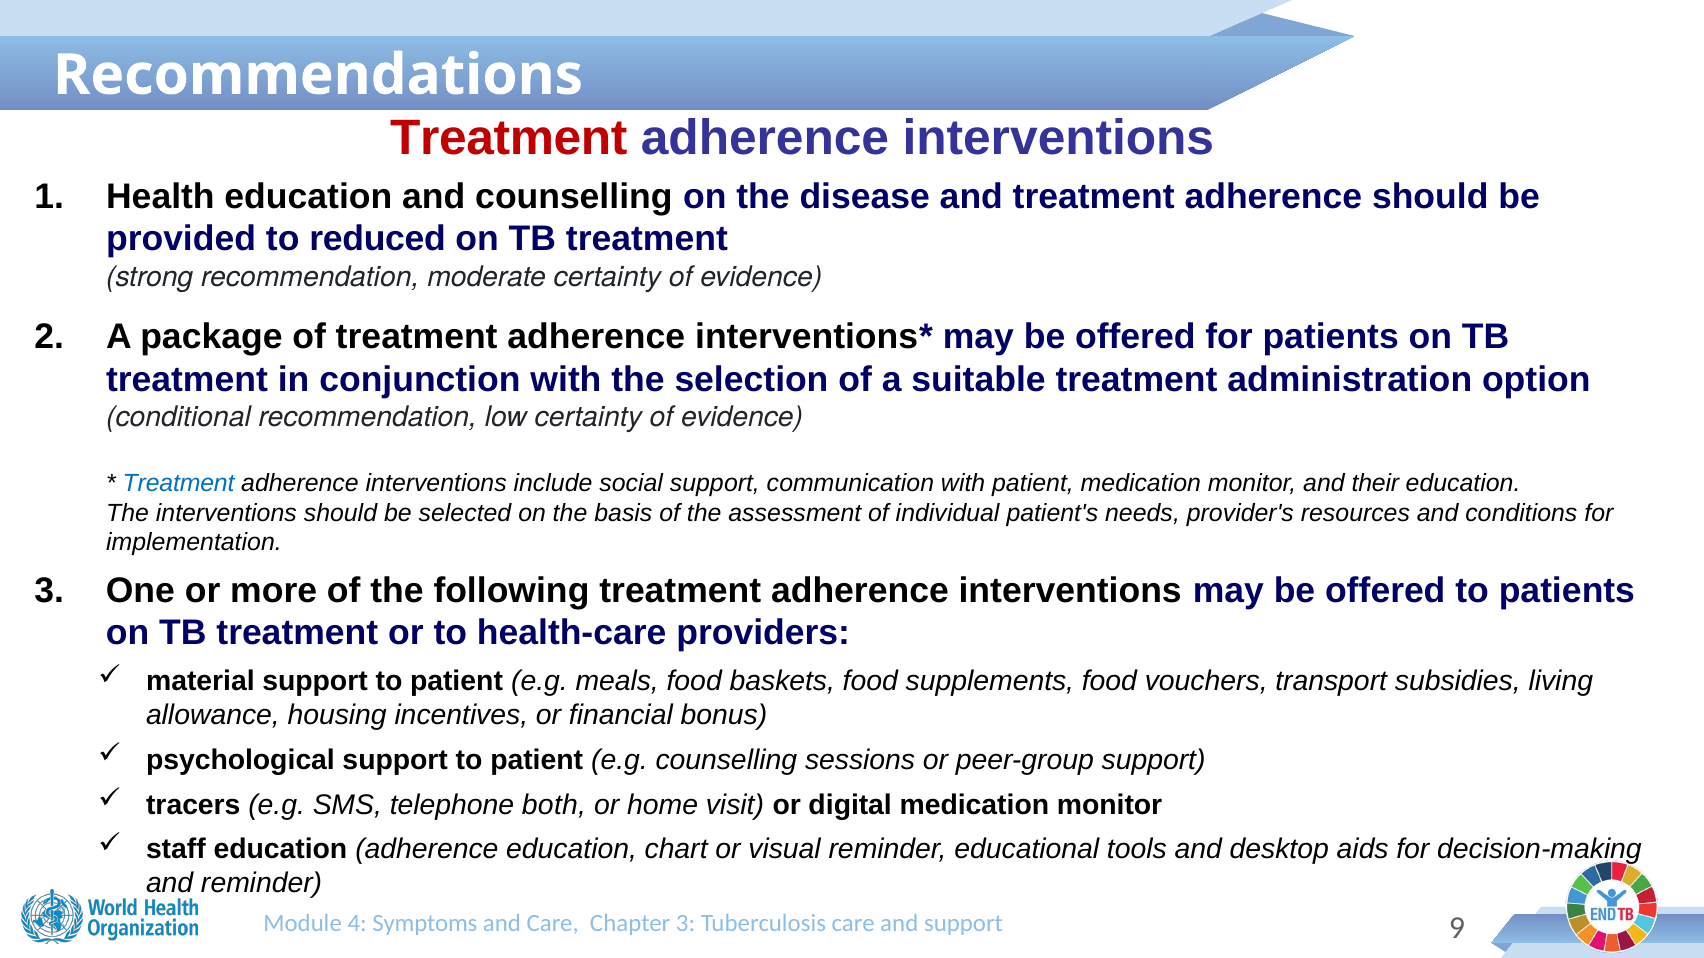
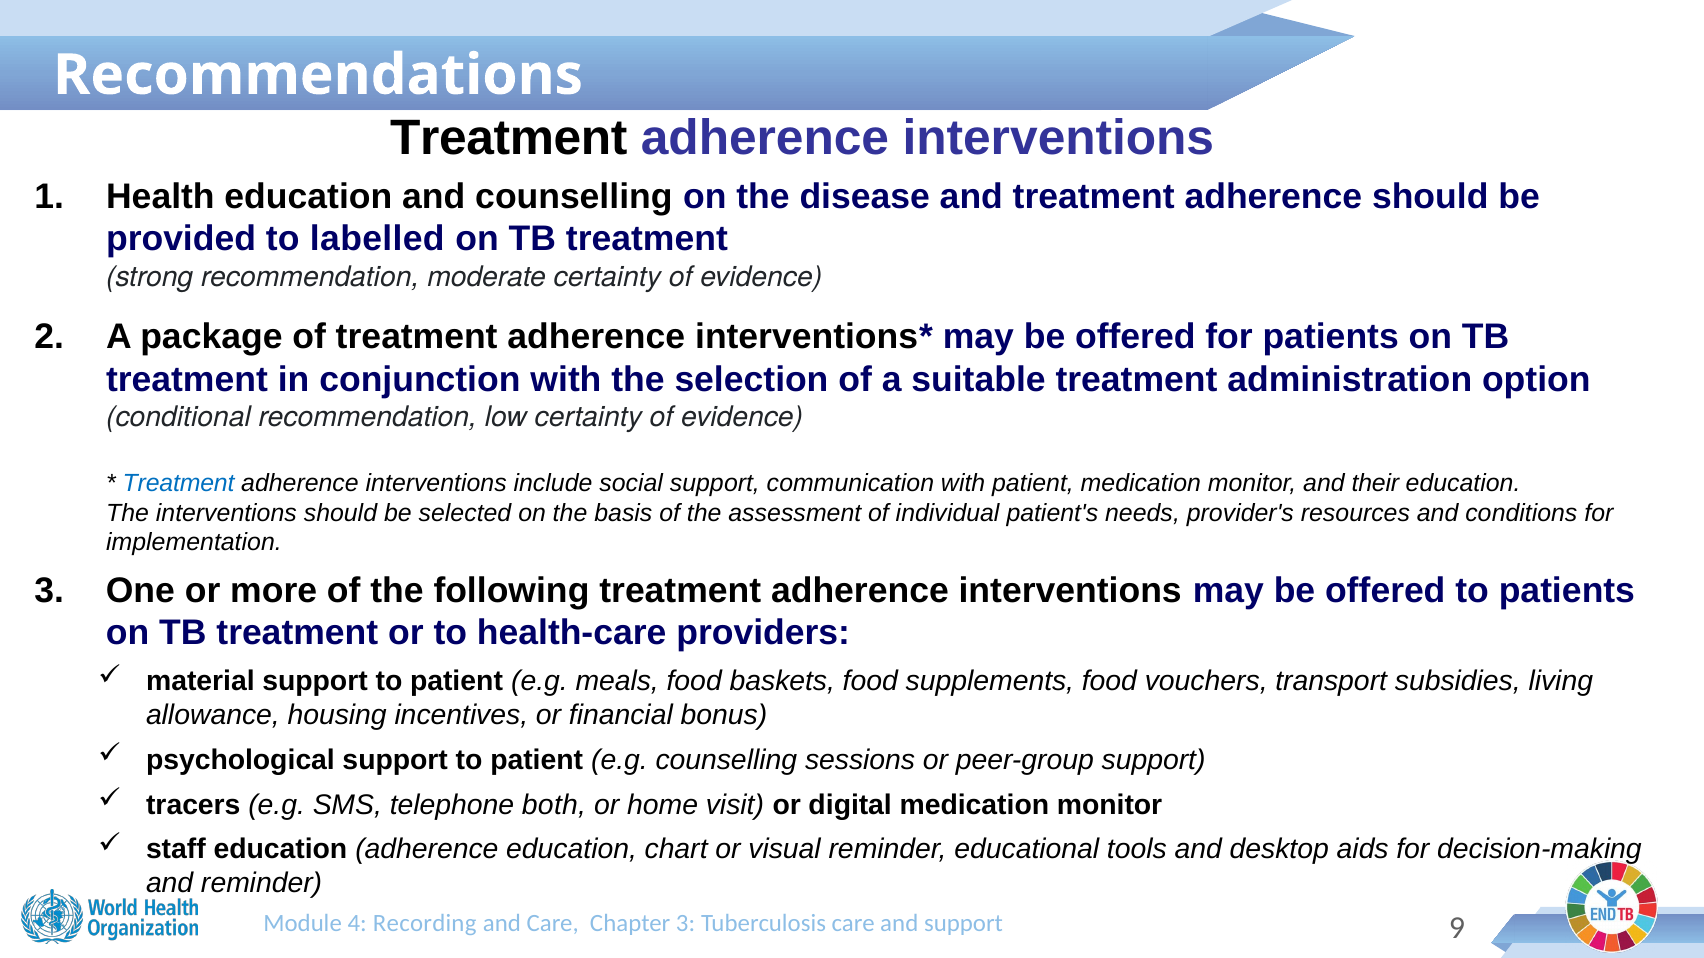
Treatment at (509, 138) colour: red -> black
reduced: reduced -> labelled
Symptoms: Symptoms -> Recording
